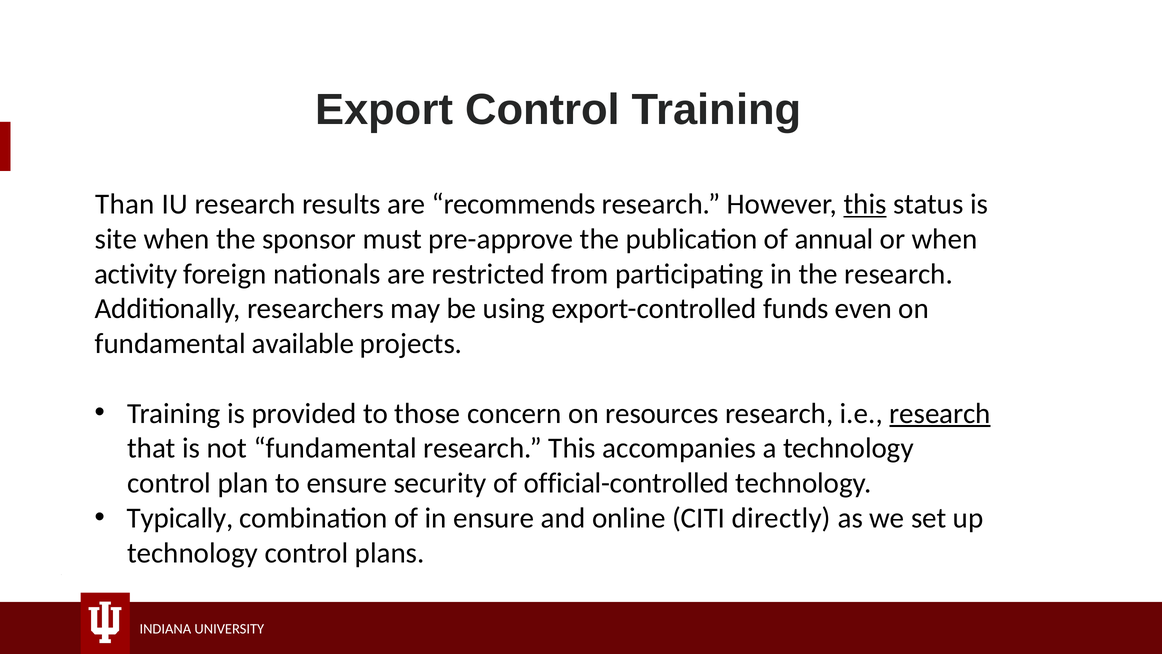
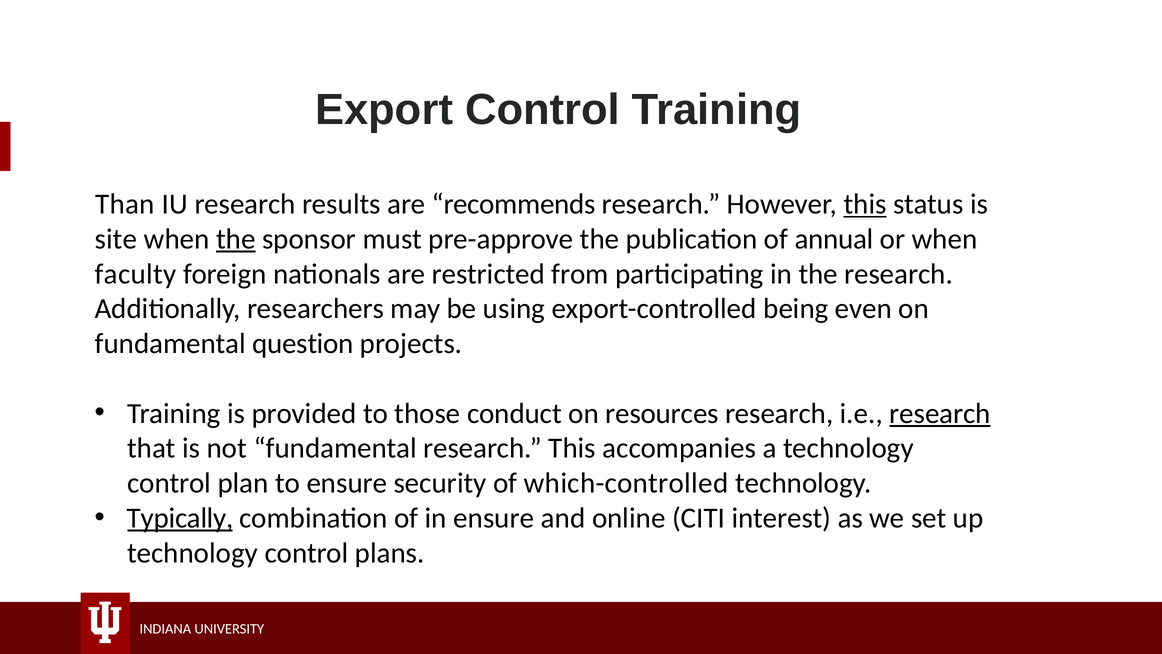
the at (236, 239) underline: none -> present
activity: activity -> faculty
funds: funds -> being
available: available -> question
concern: concern -> conduct
official-controlled: official-controlled -> which-controlled
Typically underline: none -> present
directly: directly -> interest
